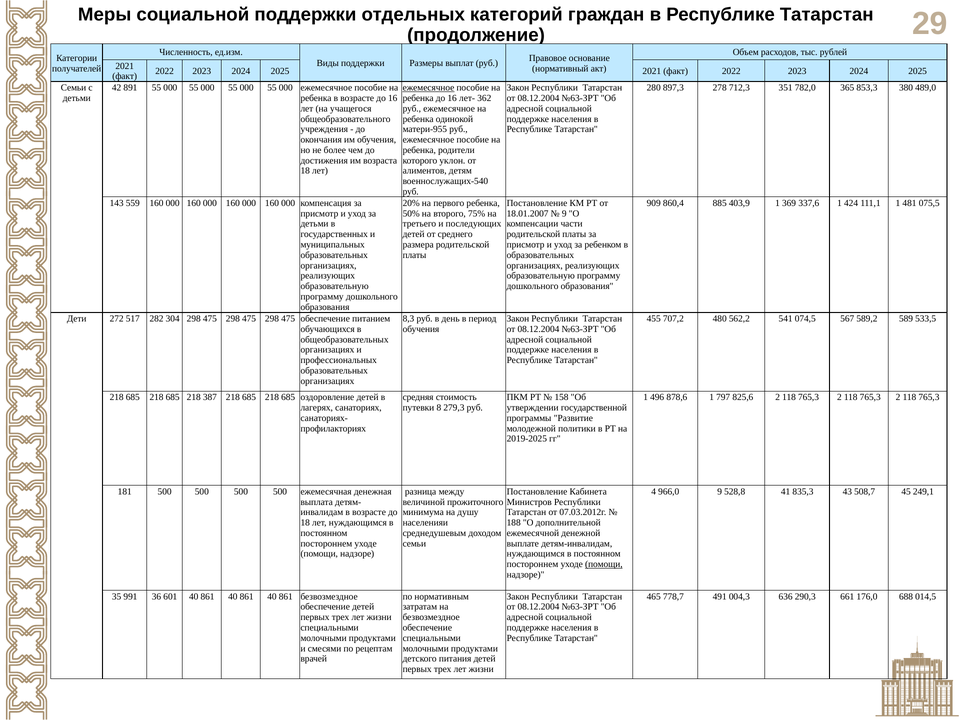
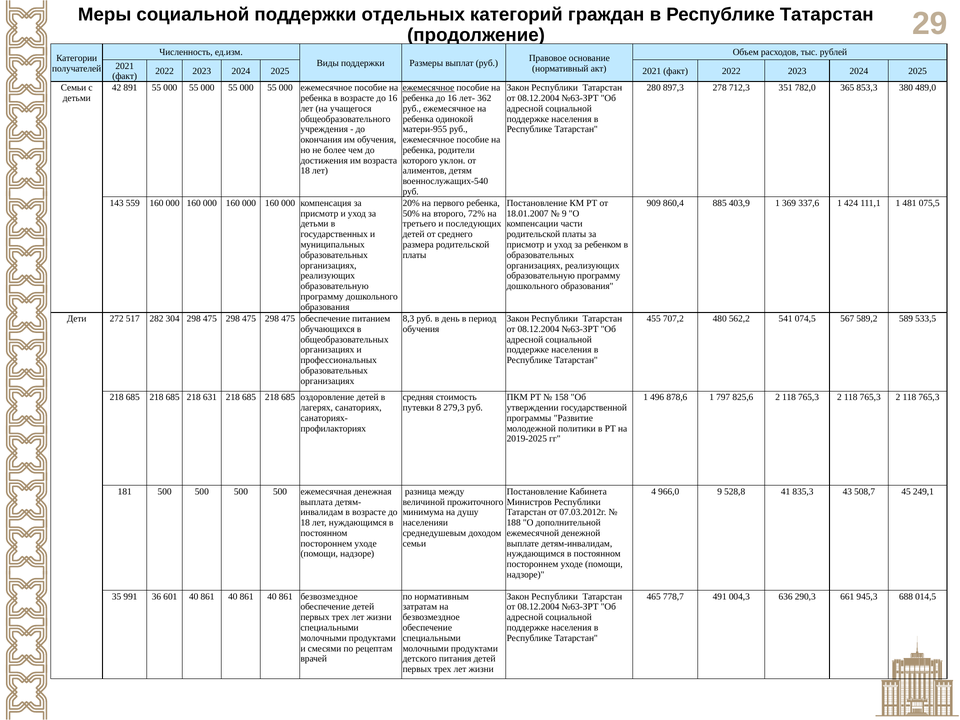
75%: 75% -> 72%
387: 387 -> 631
помощи at (604, 564) underline: present -> none
176,0: 176,0 -> 945,3
